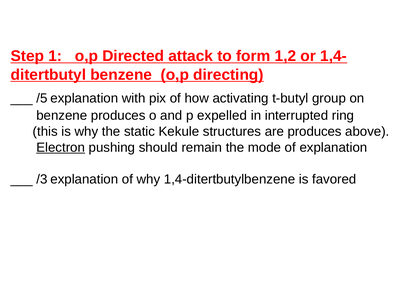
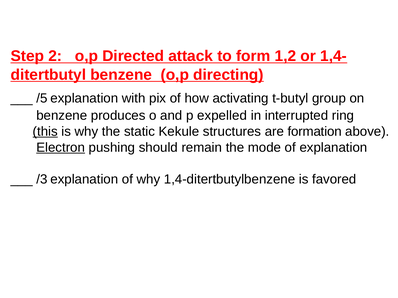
1: 1 -> 2
this underline: none -> present
are produces: produces -> formation
